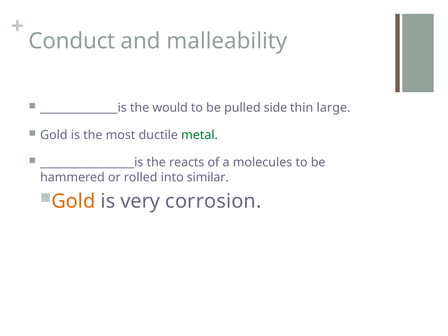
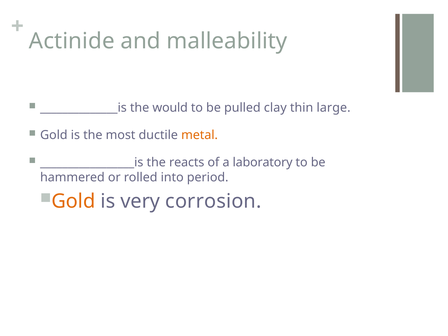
Conduct: Conduct -> Actinide
side: side -> clay
metal colour: green -> orange
molecules: molecules -> laboratory
similar: similar -> period
